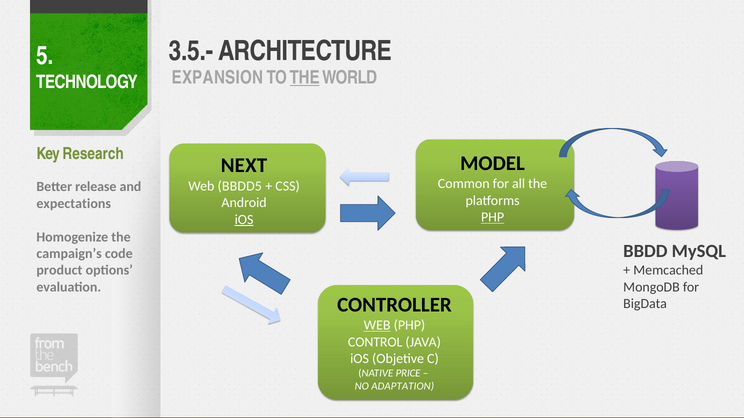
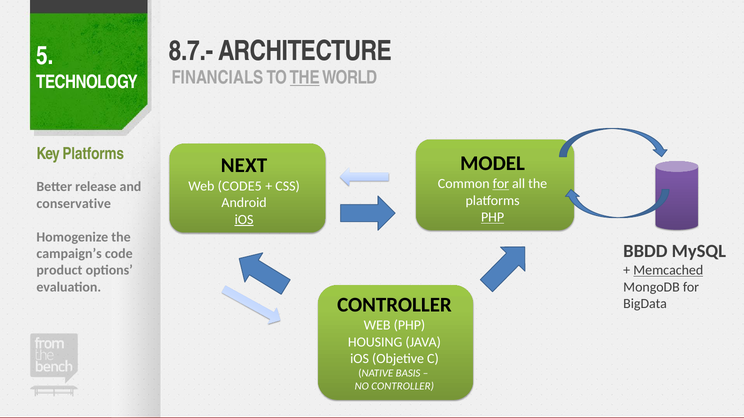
3.5.-: 3.5.- -> 8.7.-
EXPANSION: EXPANSION -> FINANCIALS
Key Research: Research -> Platforms
for at (501, 184) underline: none -> present
BBDD5: BBDD5 -> CODE5
expectations: expectations -> conservative
Memcached underline: none -> present
WEB at (377, 326) underline: present -> none
CONTROL: CONTROL -> HOUSING
PRICE: PRICE -> BASIS
NO ADAPTATION: ADAPTATION -> CONTROLLER
